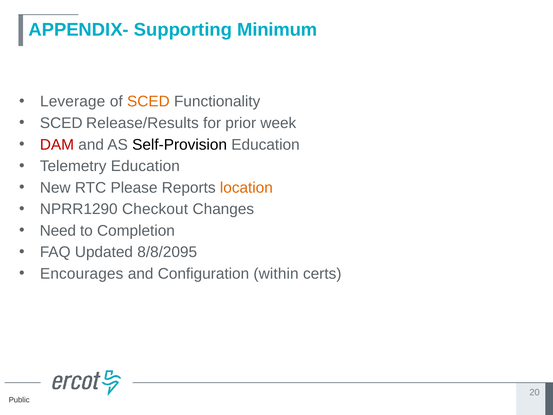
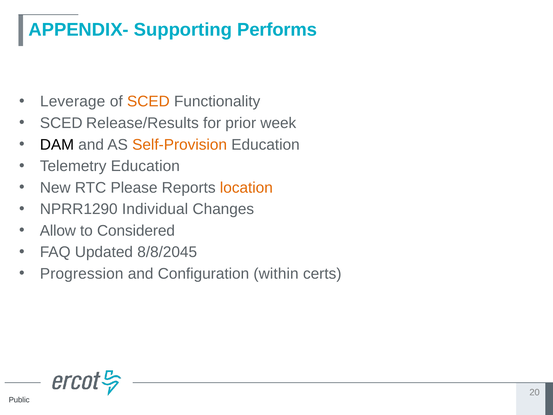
Minimum: Minimum -> Performs
DAM colour: red -> black
Self-Provision colour: black -> orange
Checkout: Checkout -> Individual
Need: Need -> Allow
Completion: Completion -> Considered
8/8/2095: 8/8/2095 -> 8/8/2045
Encourages: Encourages -> Progression
